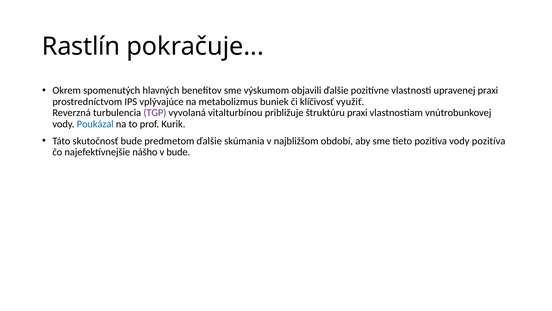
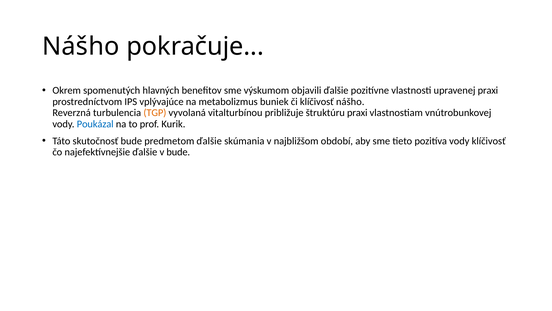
Rastlín at (81, 46): Rastlín -> Nášho
klíčivosť využiť: využiť -> nášho
TGP colour: purple -> orange
vody pozitíva: pozitíva -> klíčivosť
najefektívnejšie nášho: nášho -> ďalšie
